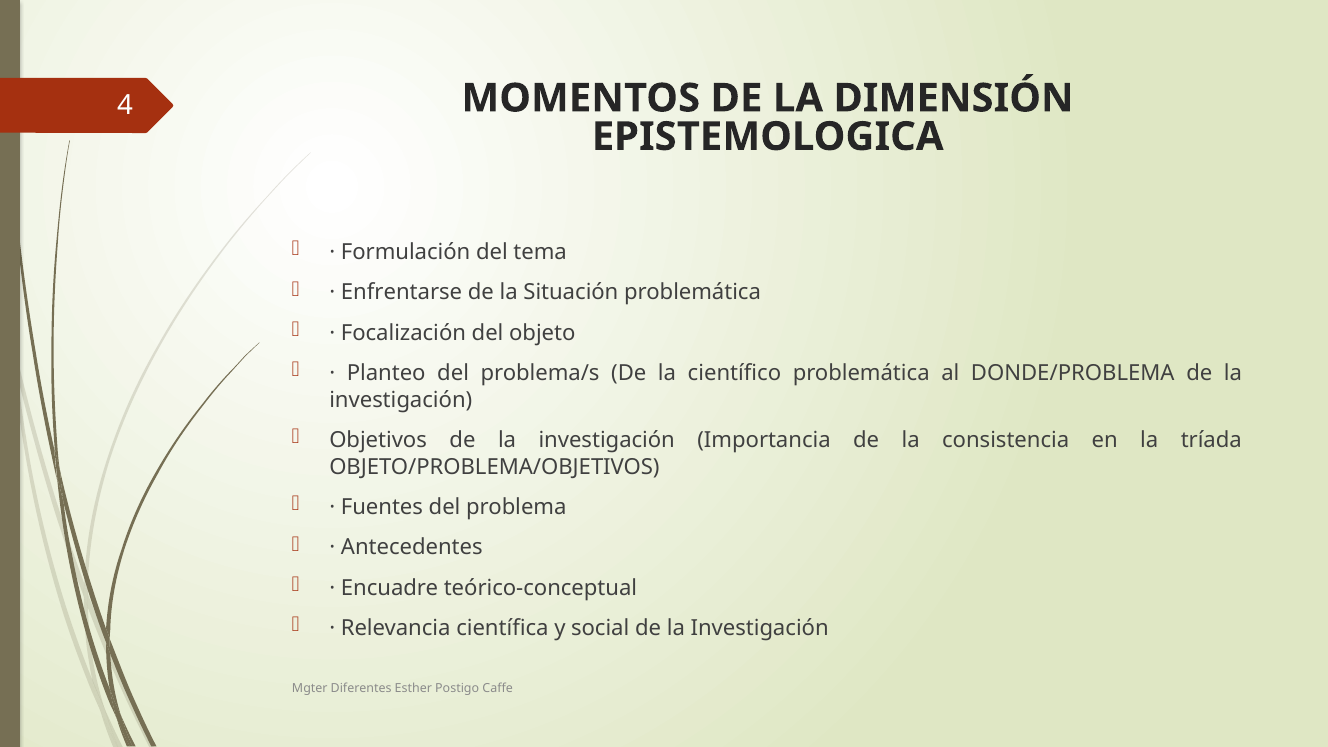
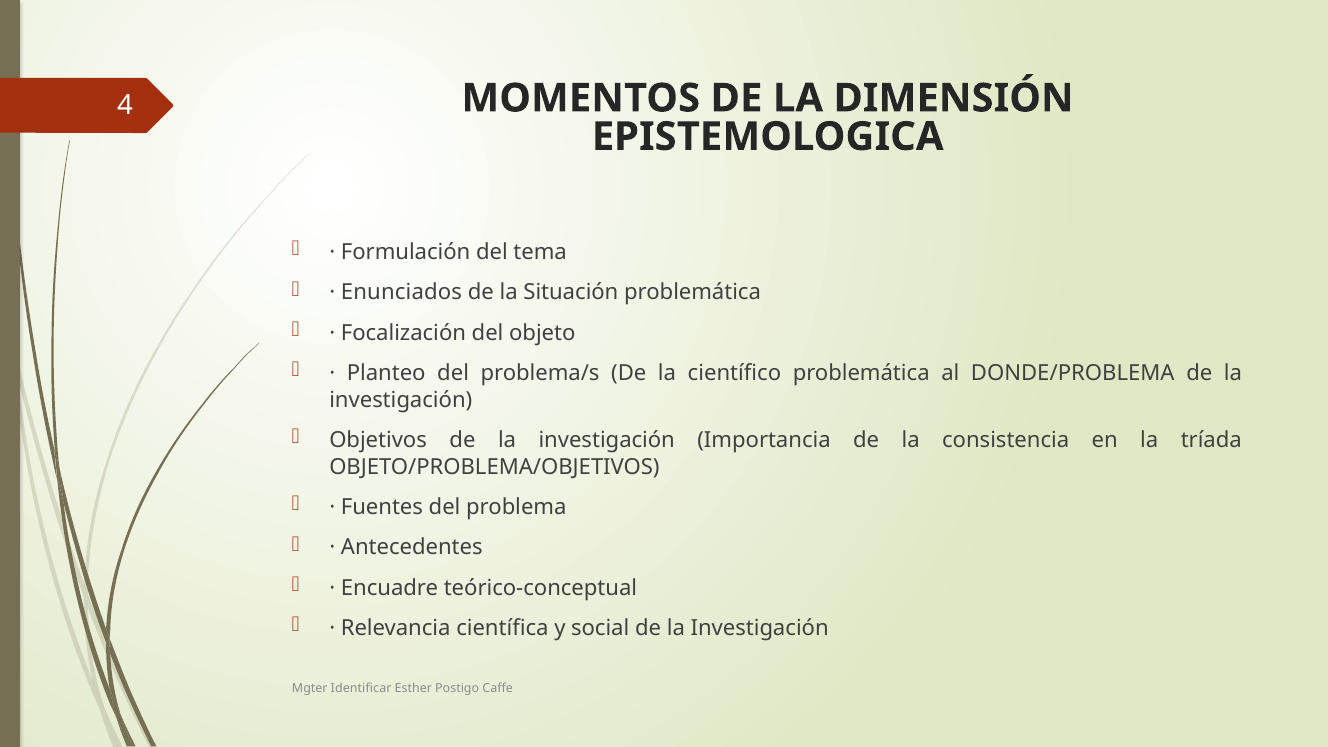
Enfrentarse: Enfrentarse -> Enunciados
Diferentes: Diferentes -> Identificar
